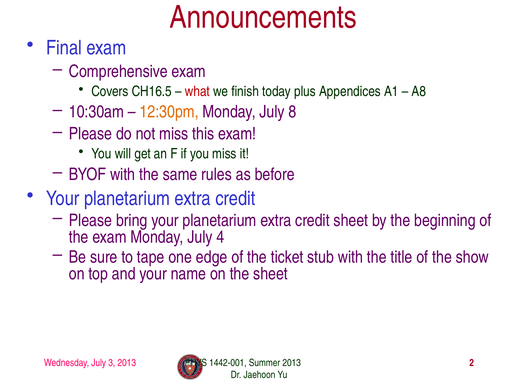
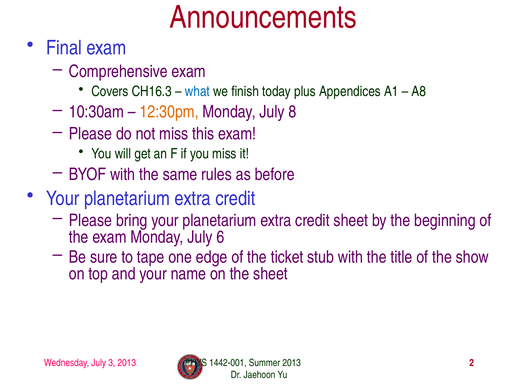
CH16.5: CH16.5 -> CH16.3
what colour: red -> blue
4: 4 -> 6
